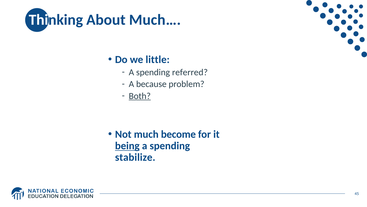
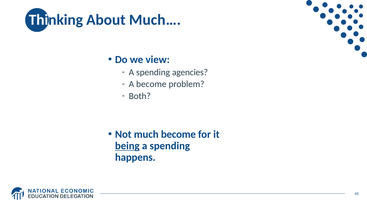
little: little -> view
referred: referred -> agencies
A because: because -> become
Both underline: present -> none
stabilize: stabilize -> happens
